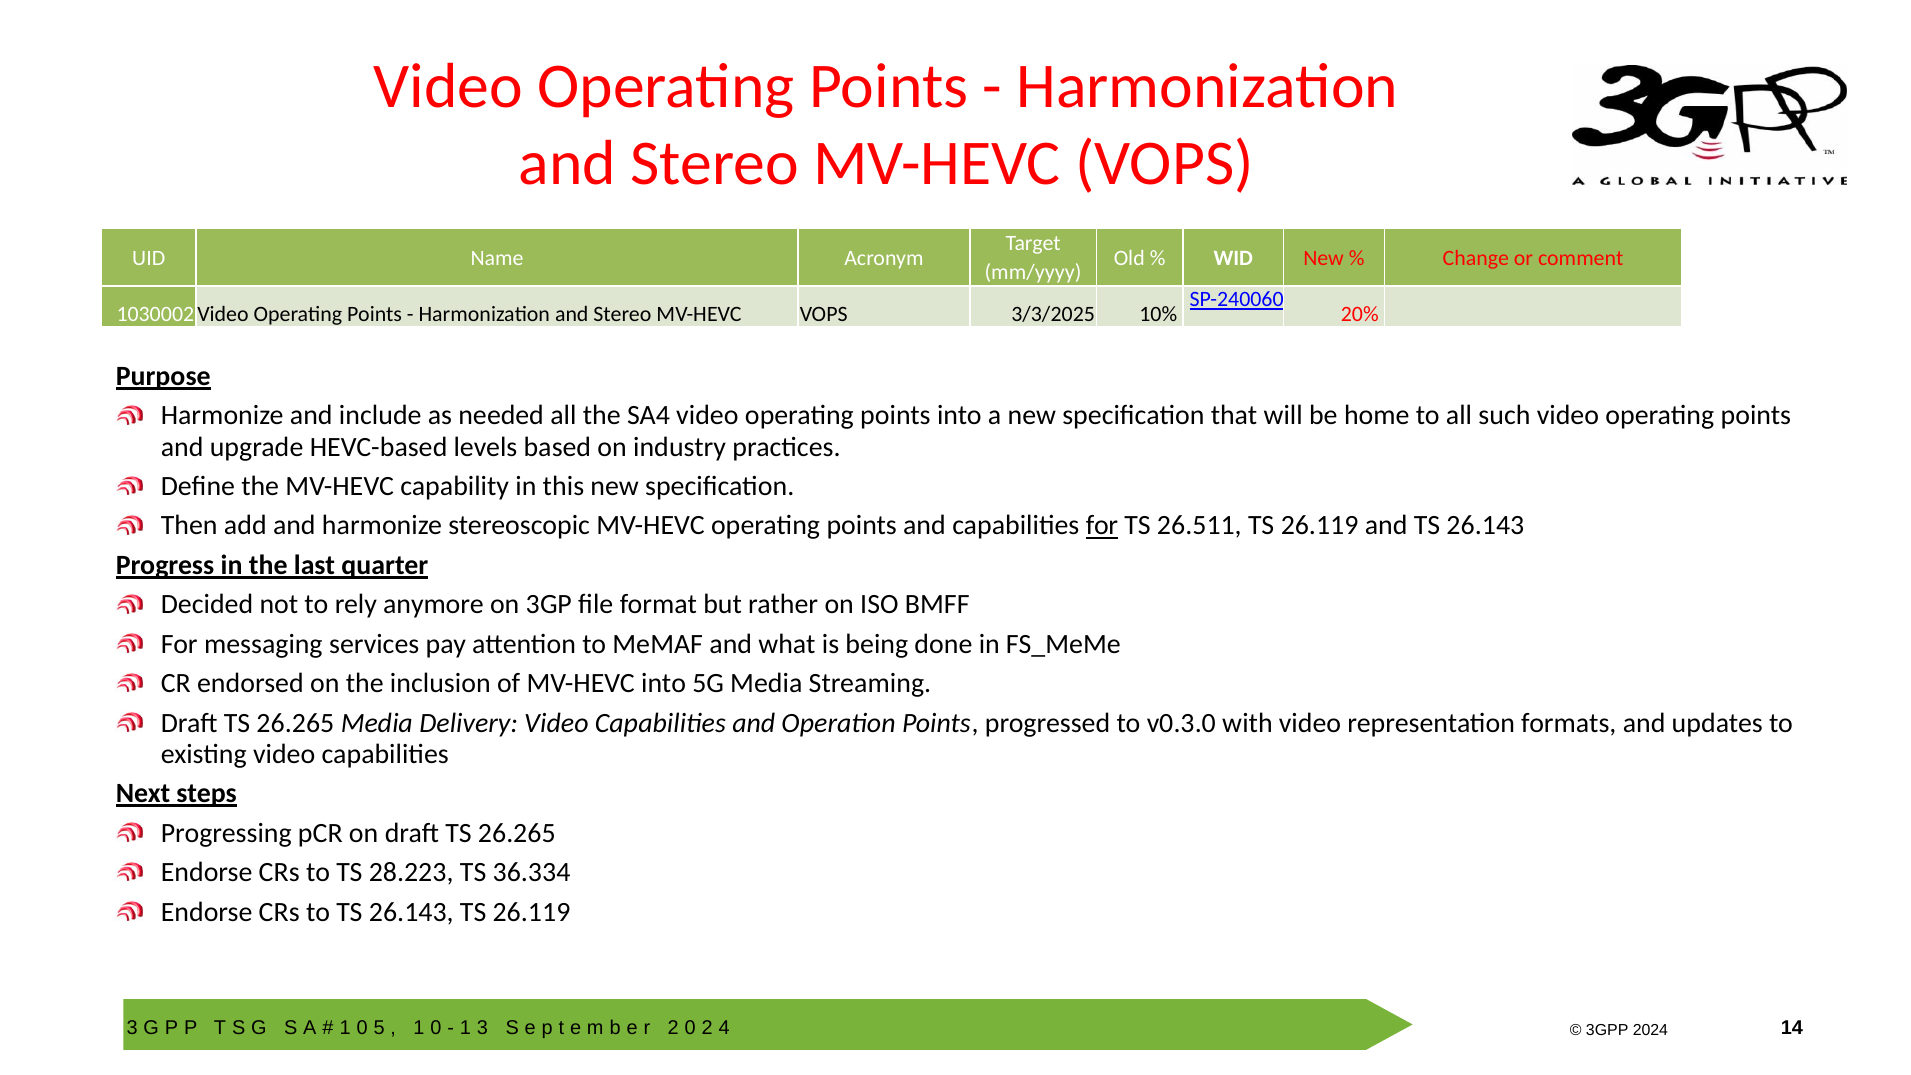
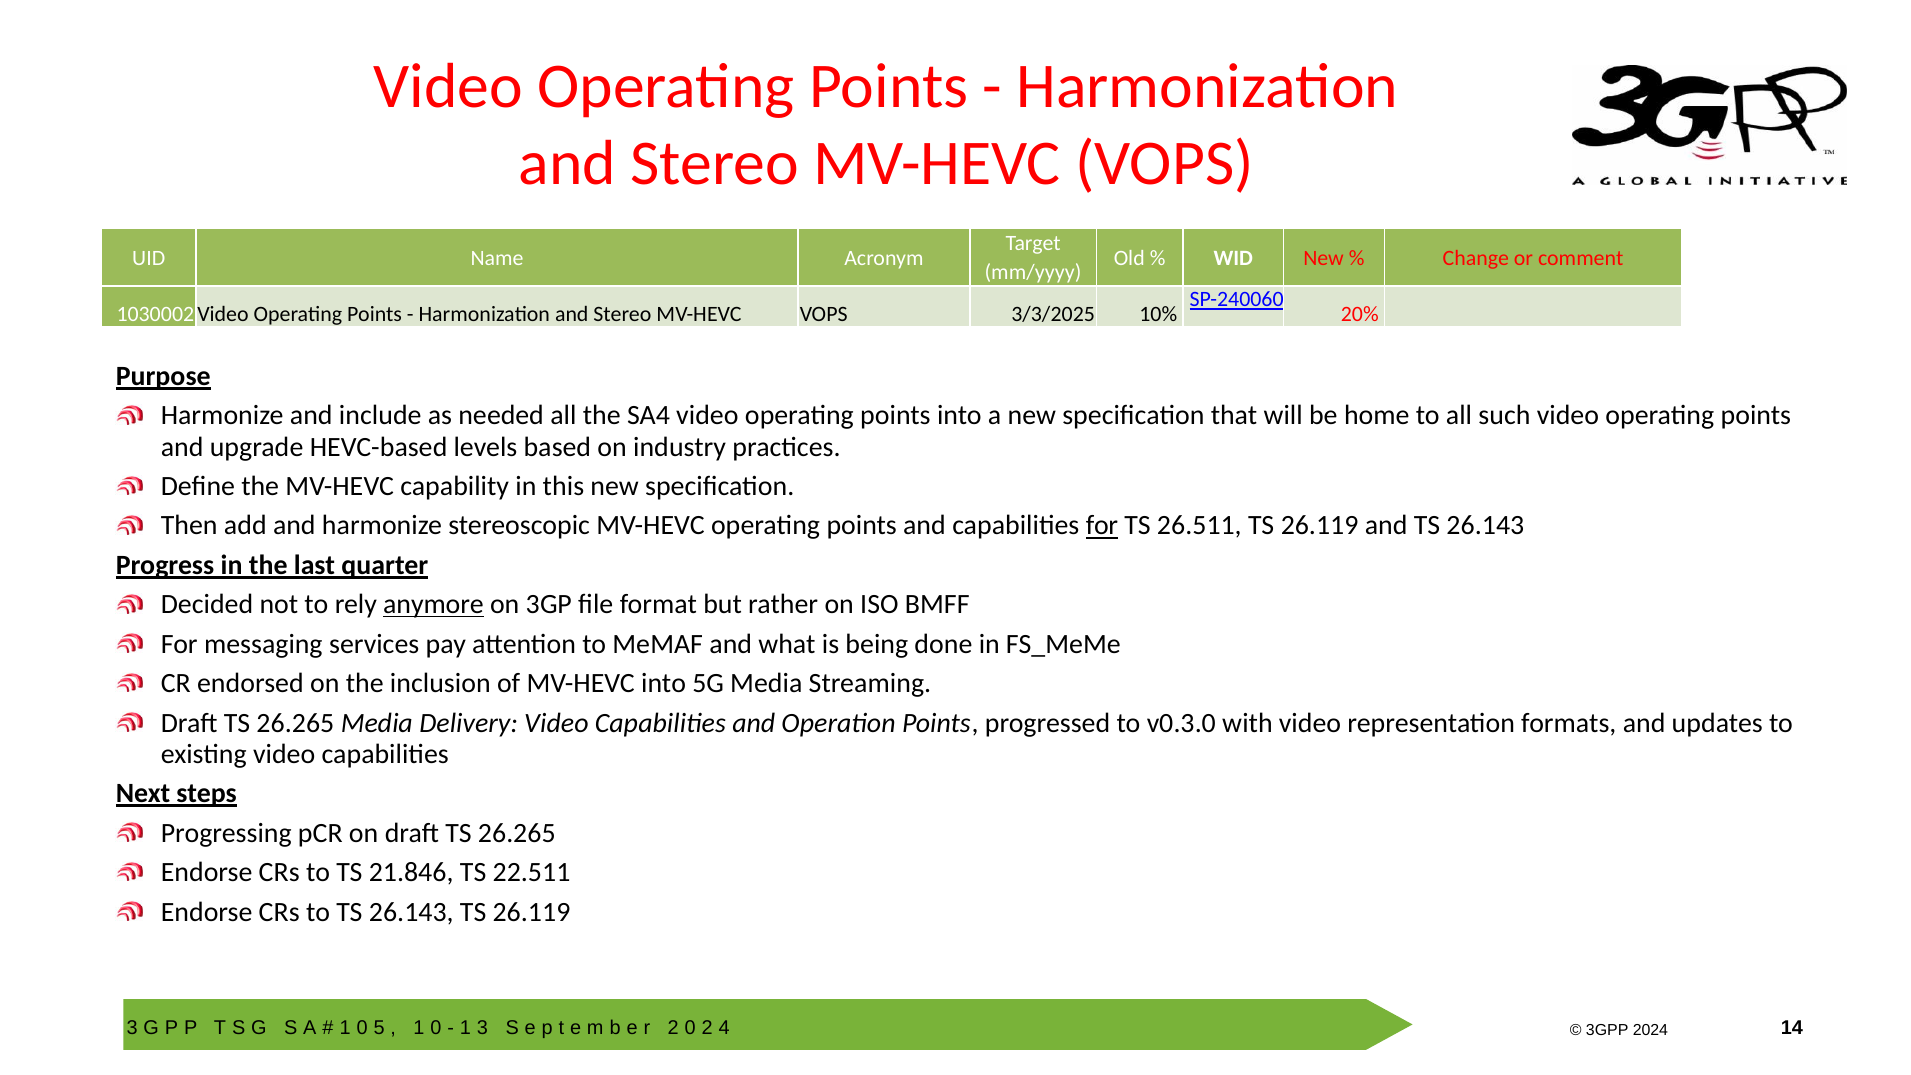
anymore underline: none -> present
28.223: 28.223 -> 21.846
36.334: 36.334 -> 22.511
